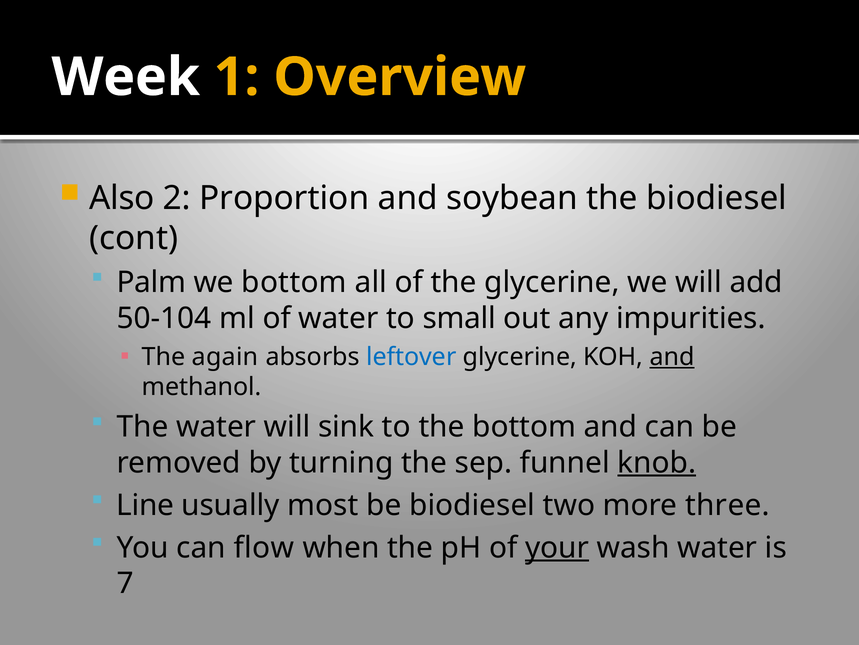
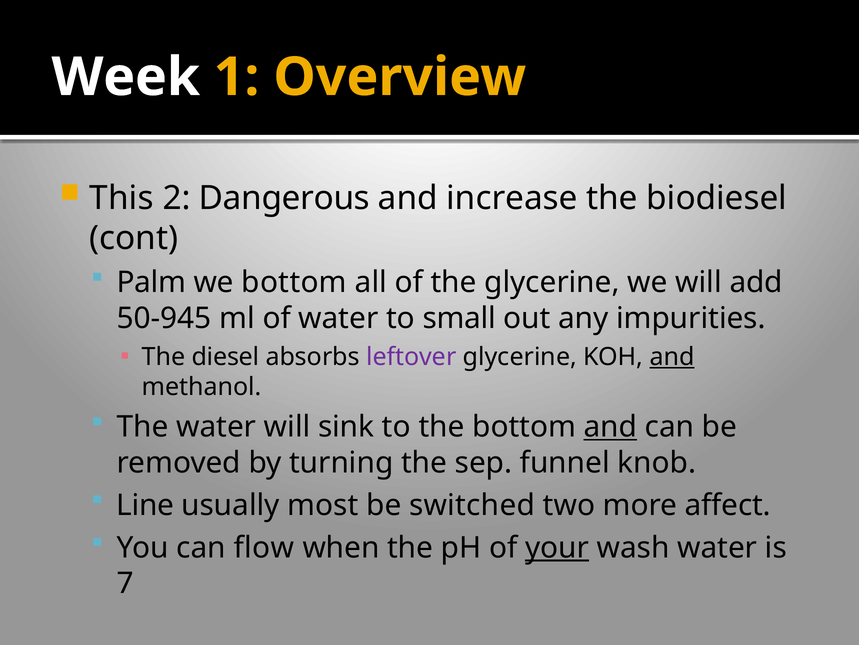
Also: Also -> This
Proportion: Proportion -> Dangerous
soybean: soybean -> increase
50-104: 50-104 -> 50-945
again: again -> diesel
leftover colour: blue -> purple
and at (610, 426) underline: none -> present
knob underline: present -> none
be biodiesel: biodiesel -> switched
three: three -> affect
